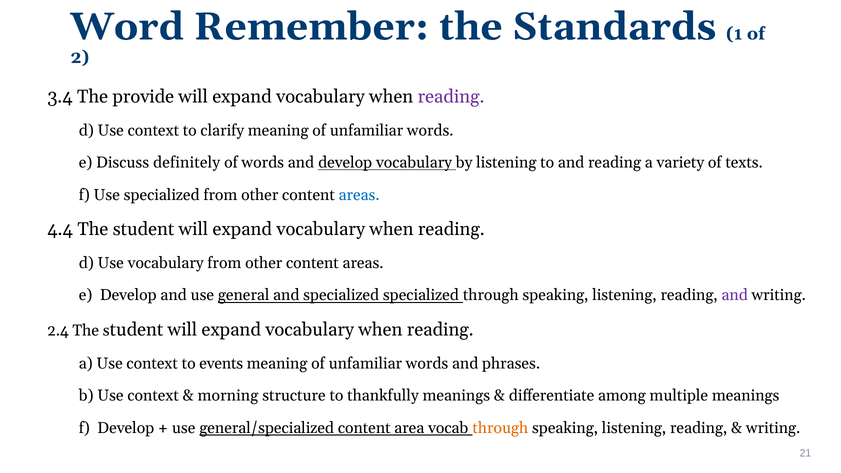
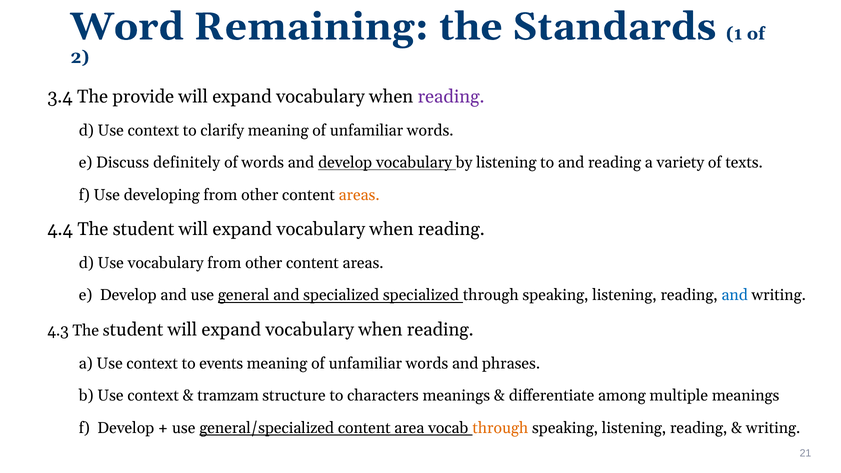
Remember: Remember -> Remaining
Use specialized: specialized -> developing
areas at (359, 195) colour: blue -> orange
and at (735, 295) colour: purple -> blue
2.4: 2.4 -> 4.3
morning: morning -> tramzam
thankfully: thankfully -> characters
